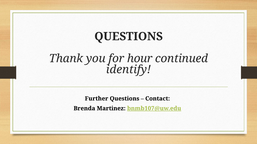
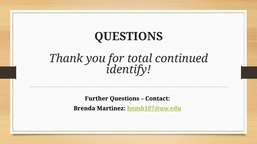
hour: hour -> total
